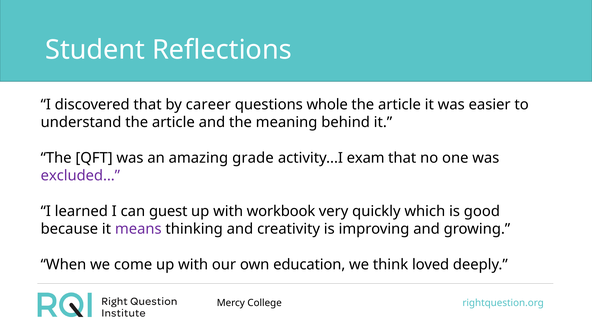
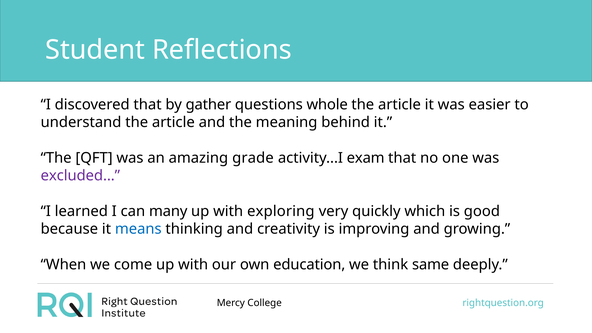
career: career -> gather
guest: guest -> many
workbook: workbook -> exploring
means colour: purple -> blue
loved: loved -> same
